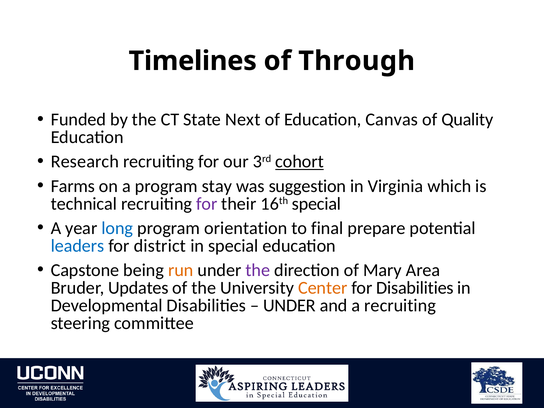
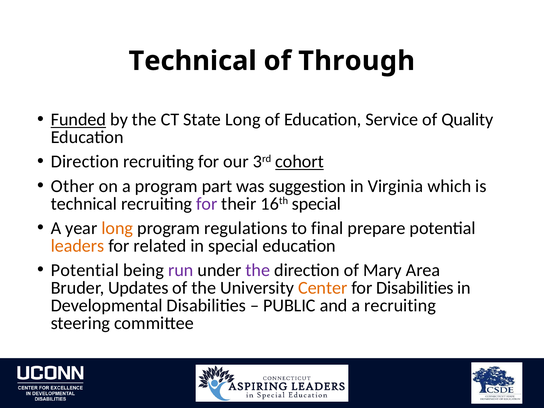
Timelines at (193, 61): Timelines -> Technical
Funded underline: none -> present
State Next: Next -> Long
Canvas: Canvas -> Service
Research at (85, 162): Research -> Direction
Farms: Farms -> Other
stay: stay -> part
long at (117, 228) colour: blue -> orange
orientation: orientation -> regulations
leaders colour: blue -> orange
district: district -> related
Capstone at (85, 270): Capstone -> Potential
run colour: orange -> purple
UNDER at (289, 305): UNDER -> PUBLIC
